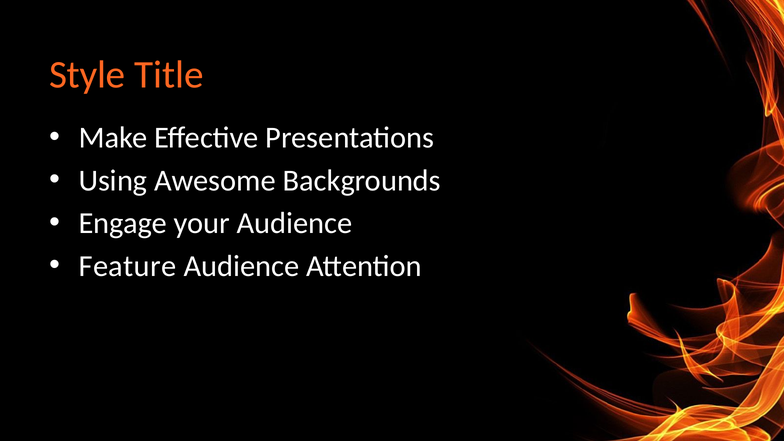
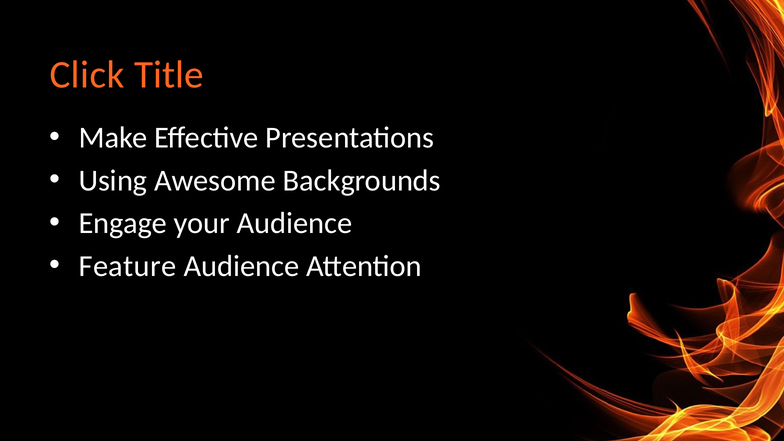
Style: Style -> Click
